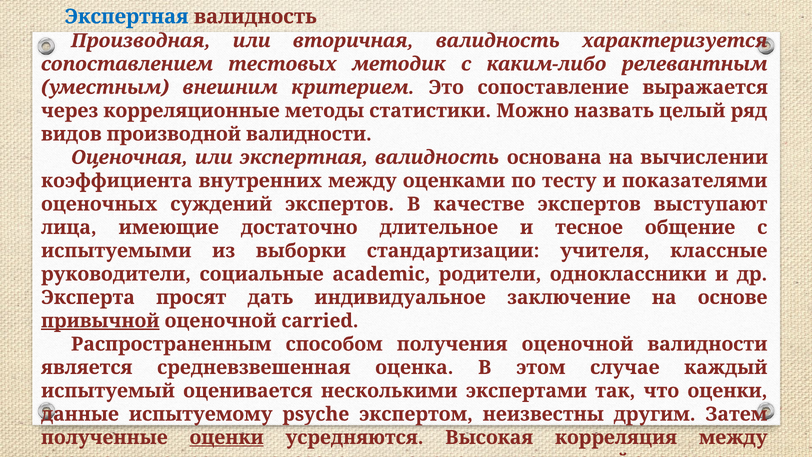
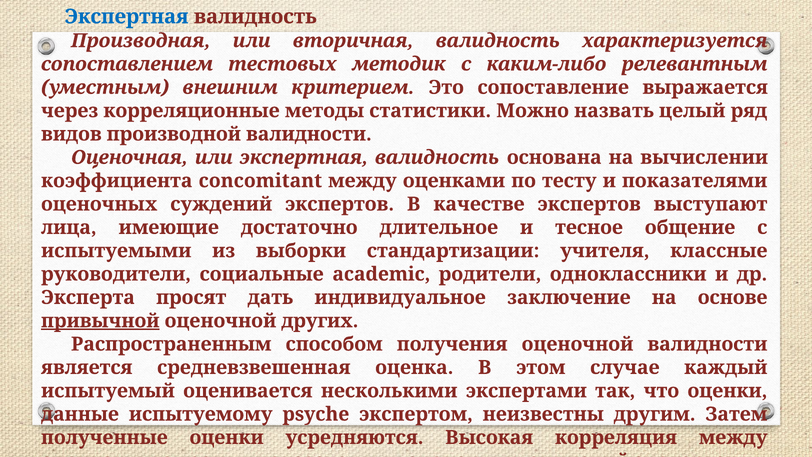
внутренних: внутренних -> concomitant
carried: carried -> других
оценки at (227, 437) underline: present -> none
